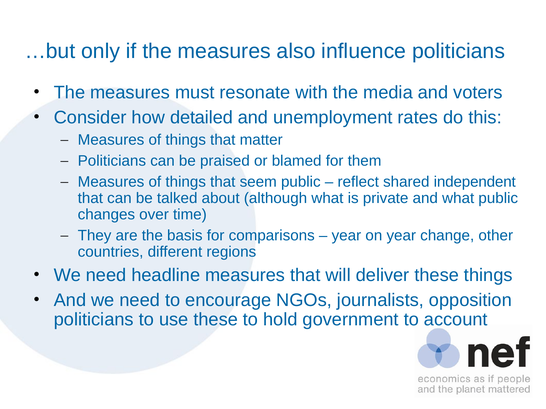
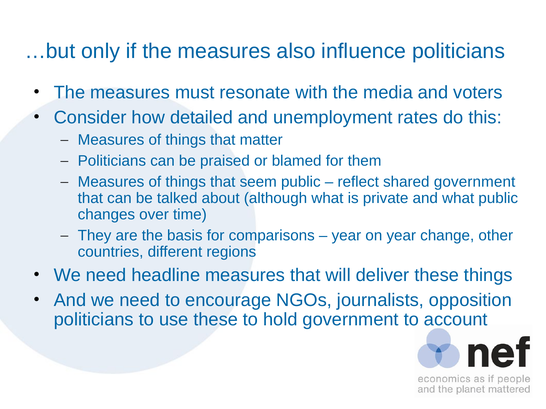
shared independent: independent -> government
